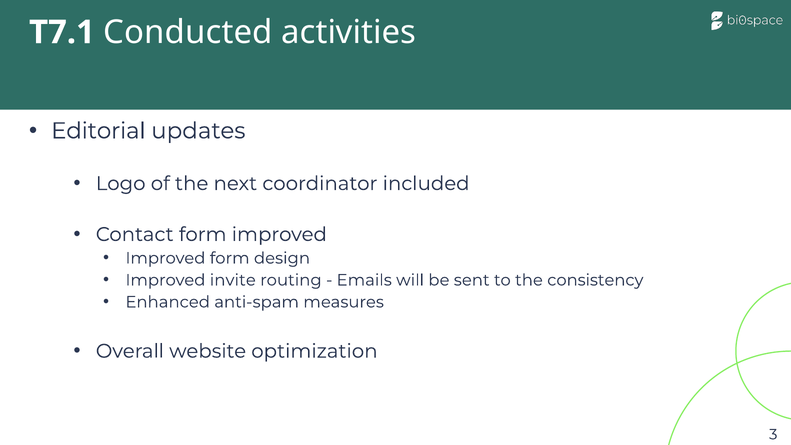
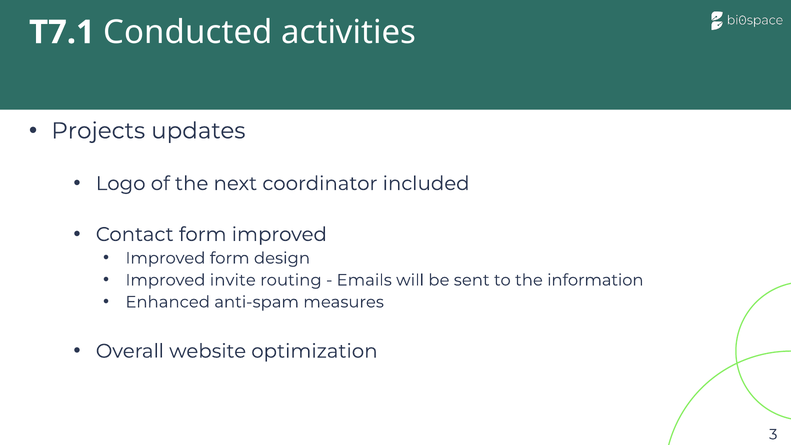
Editorial: Editorial -> Projects
consistency: consistency -> information
